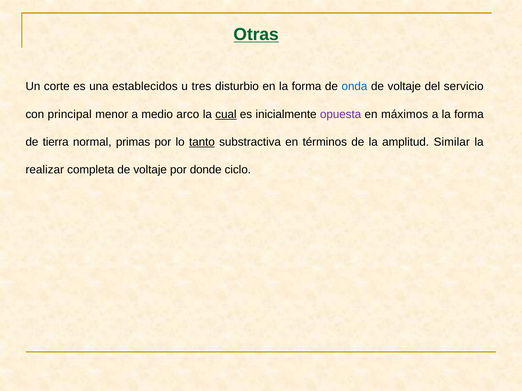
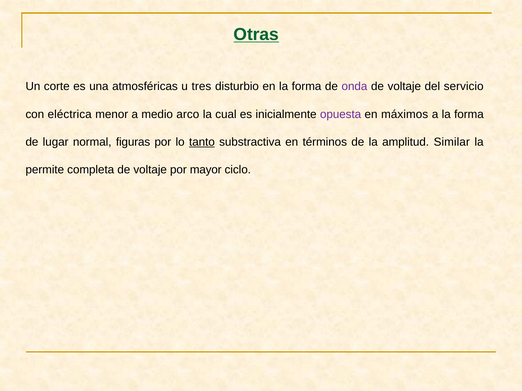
establecidos: establecidos -> atmosféricas
onda colour: blue -> purple
principal: principal -> eléctrica
cual underline: present -> none
tierra: tierra -> lugar
primas: primas -> figuras
realizar: realizar -> permite
donde: donde -> mayor
